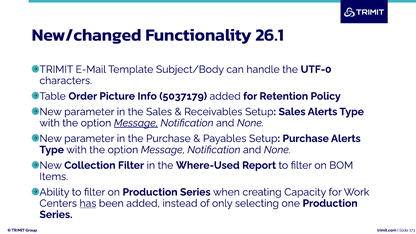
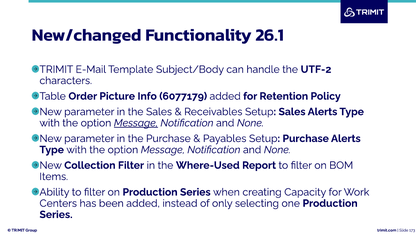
UTF-0: UTF-0 -> UTF-2
5037179: 5037179 -> 6077179
has underline: present -> none
